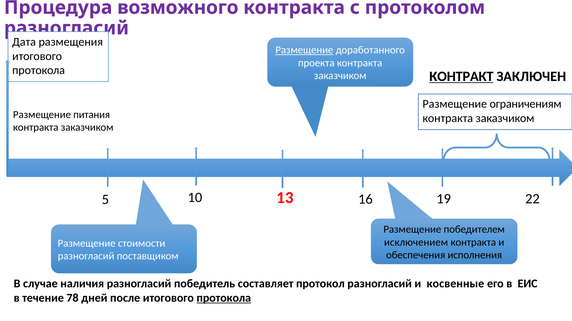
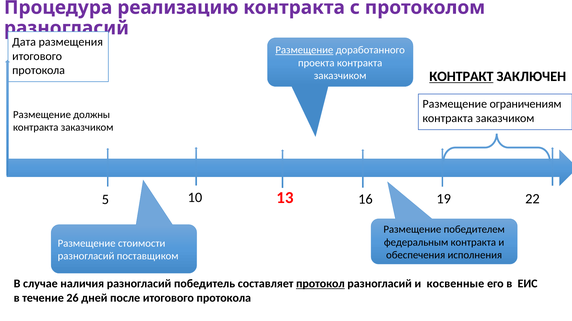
возможного: возможного -> реализацию
питания: питания -> должны
исключением: исключением -> федеральным
протокол underline: none -> present
78: 78 -> 26
протокола at (224, 299) underline: present -> none
